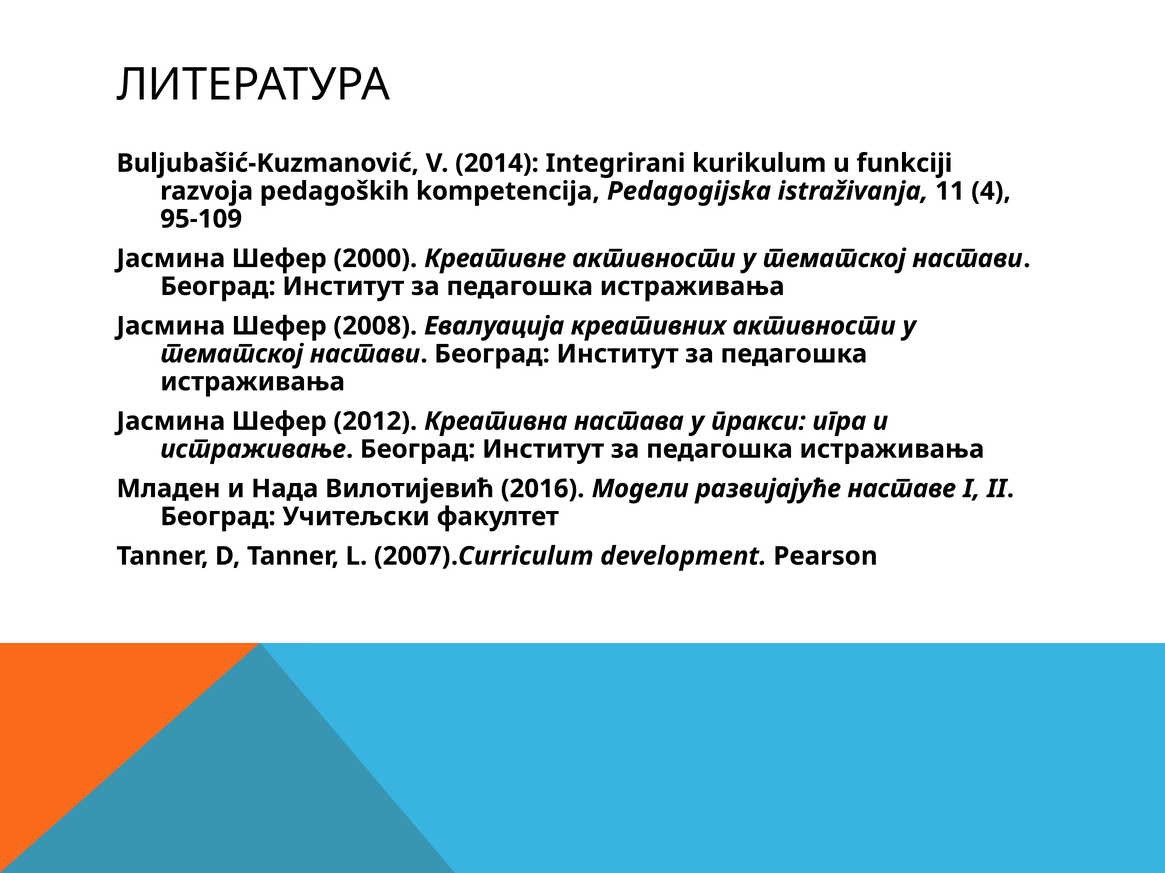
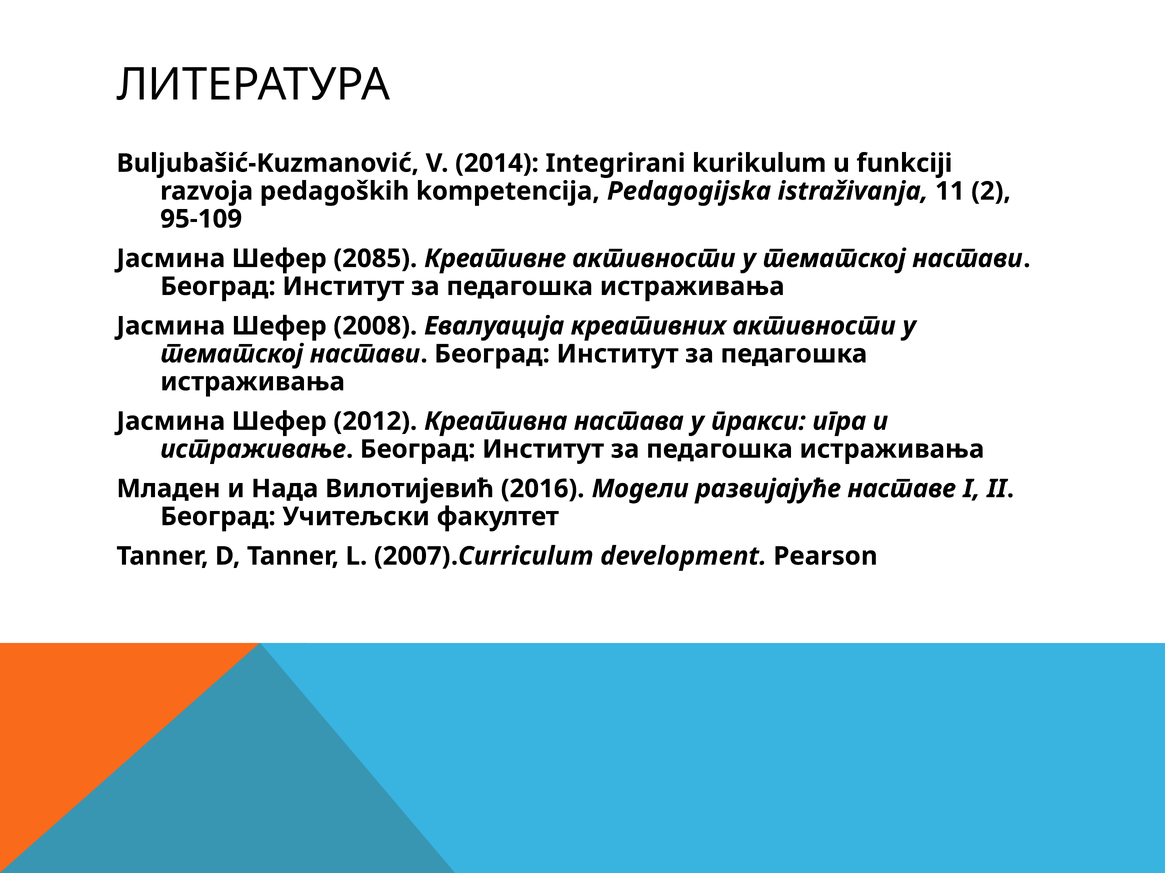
4: 4 -> 2
2000: 2000 -> 2085
